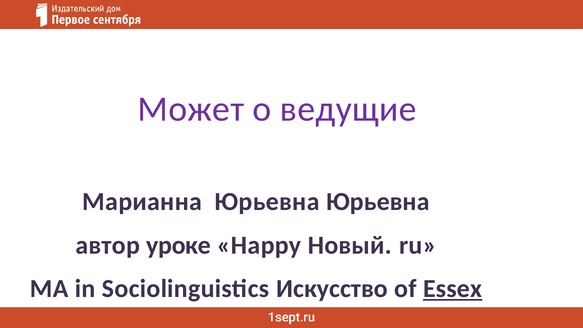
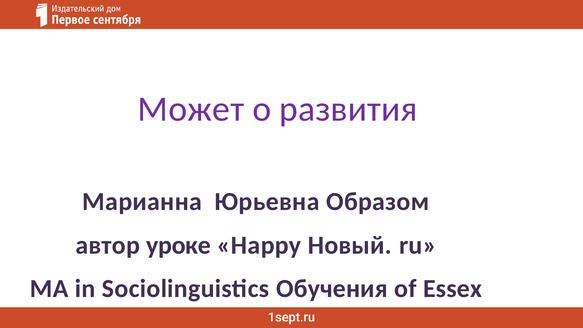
ведущие: ведущие -> развития
Юрьевна Юрьевна: Юрьевна -> Образом
Искусство: Искусство -> Обучения
Essex underline: present -> none
